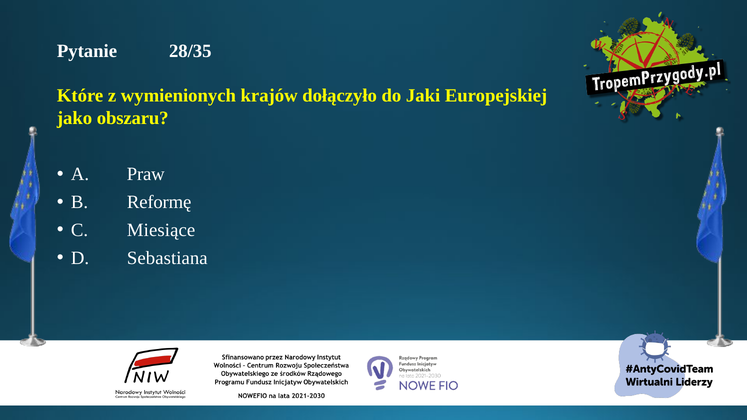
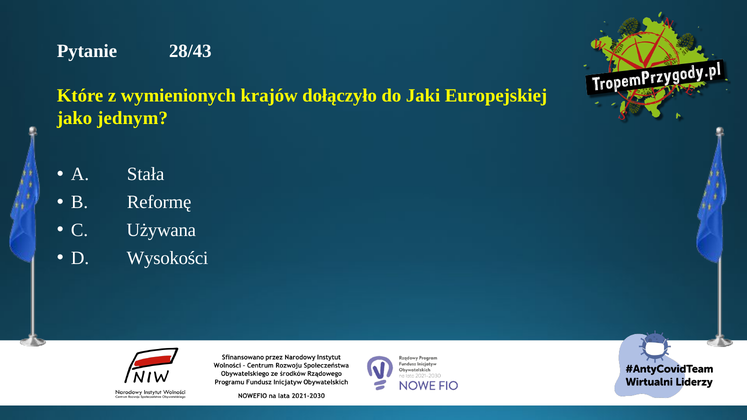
28/35: 28/35 -> 28/43
obszaru: obszaru -> jednym
Praw: Praw -> Stała
Miesiące: Miesiące -> Używana
Sebastiana: Sebastiana -> Wysokości
